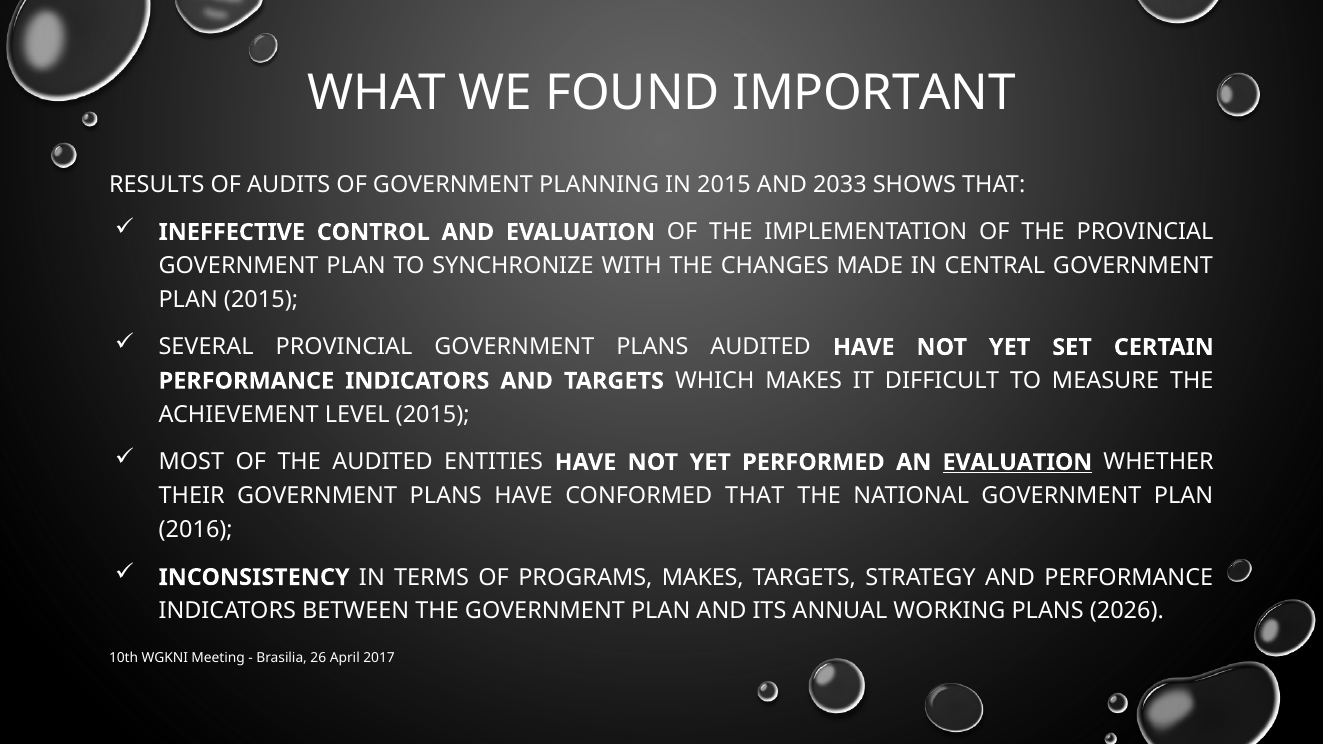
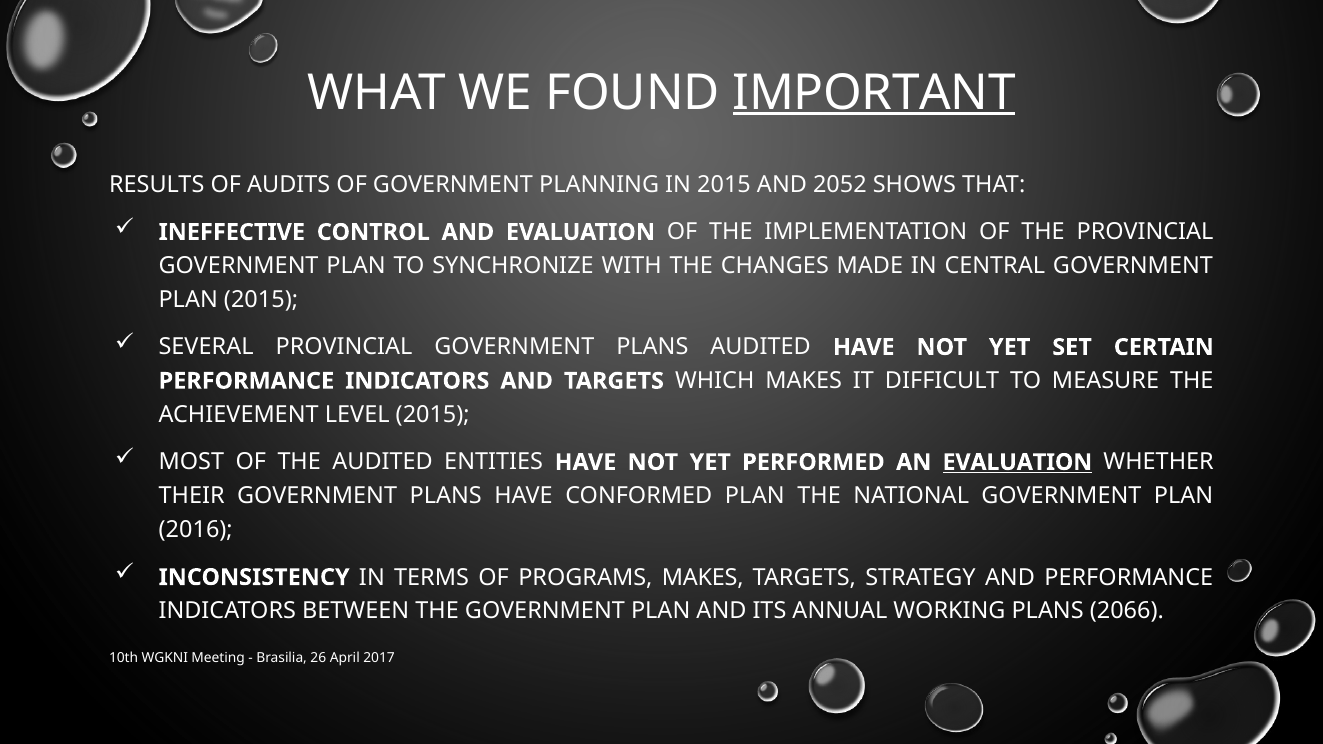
IMPORTANT underline: none -> present
2033: 2033 -> 2052
CONFORMED THAT: THAT -> PLAN
2026: 2026 -> 2066
